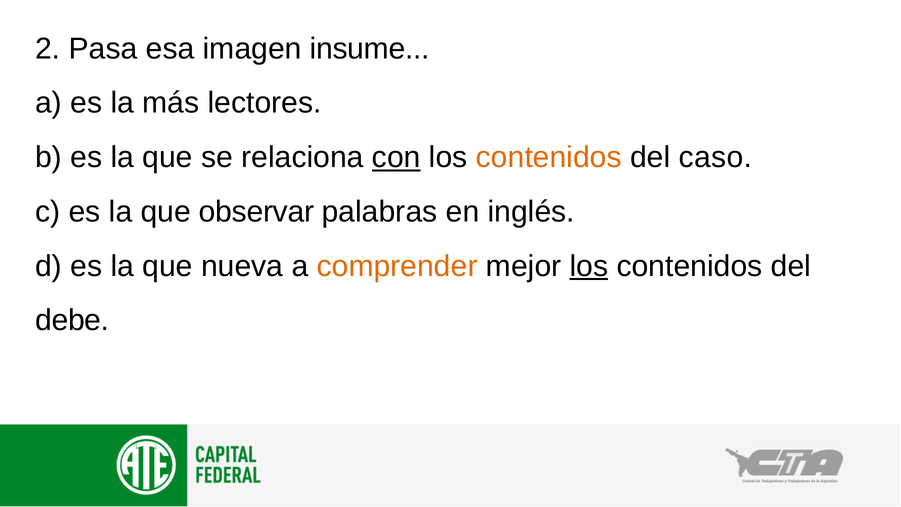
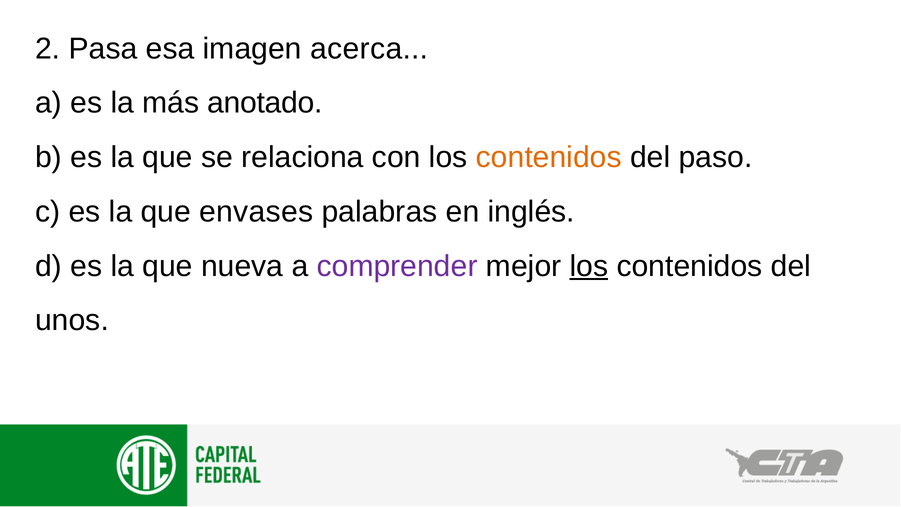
insume: insume -> acerca
lectores: lectores -> anotado
con underline: present -> none
caso: caso -> paso
observar: observar -> envases
comprender colour: orange -> purple
debe: debe -> unos
